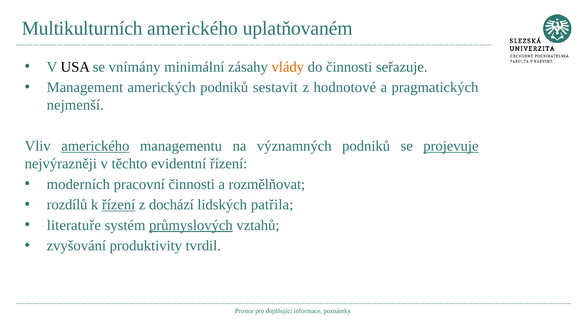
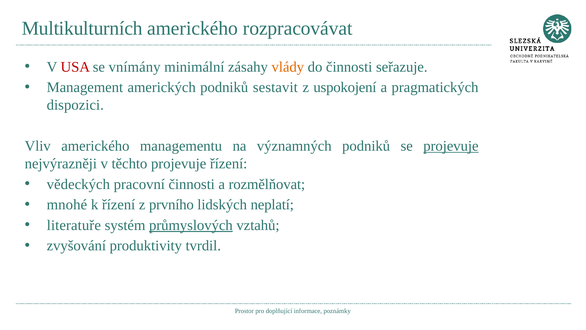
uplatňovaném: uplatňovaném -> rozpracovávat
USA colour: black -> red
hodnotové: hodnotové -> uspokojení
nejmenší: nejmenší -> dispozici
amerického at (95, 146) underline: present -> none
těchto evidentní: evidentní -> projevuje
moderních: moderních -> vědeckých
rozdílů: rozdílů -> mnohé
řízení at (119, 205) underline: present -> none
dochází: dochází -> prvního
patřila: patřila -> neplatí
